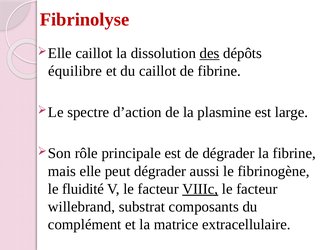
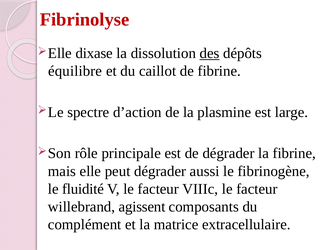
caillot at (94, 53): caillot -> dixase
VIIIc underline: present -> none
substrat: substrat -> agissent
